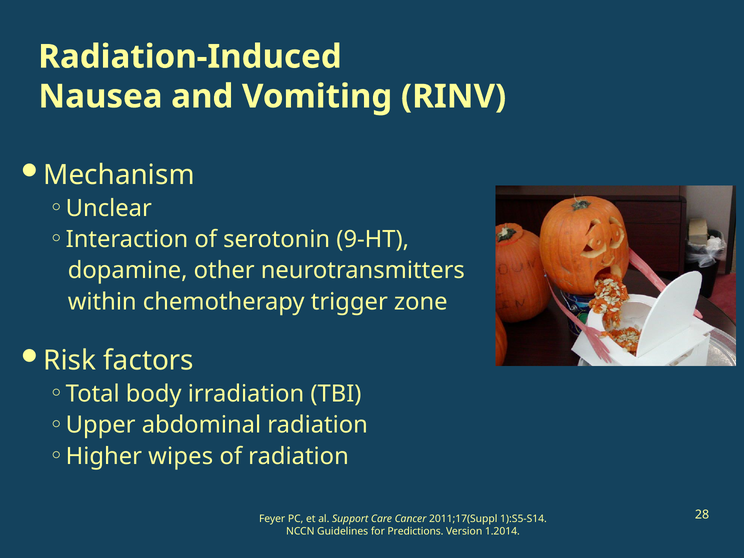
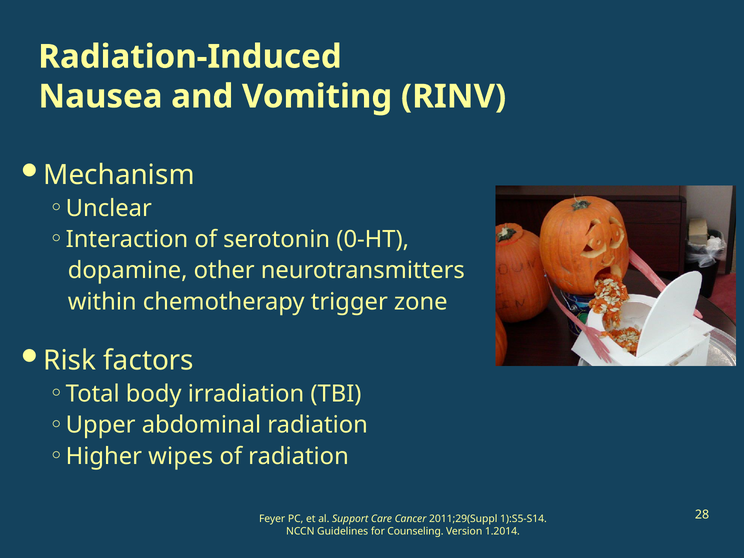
9-HT: 9-HT -> 0-HT
2011;17(Suppl: 2011;17(Suppl -> 2011;29(Suppl
Predictions: Predictions -> Counseling
